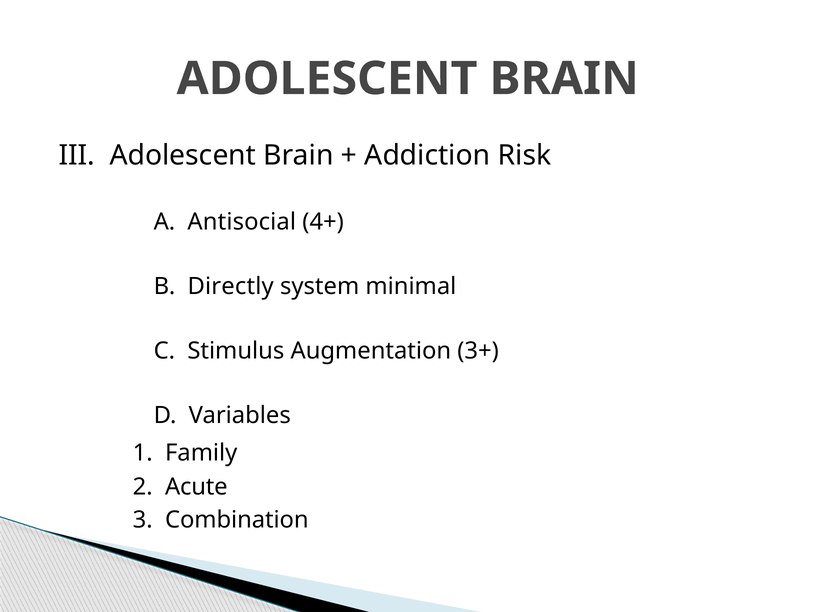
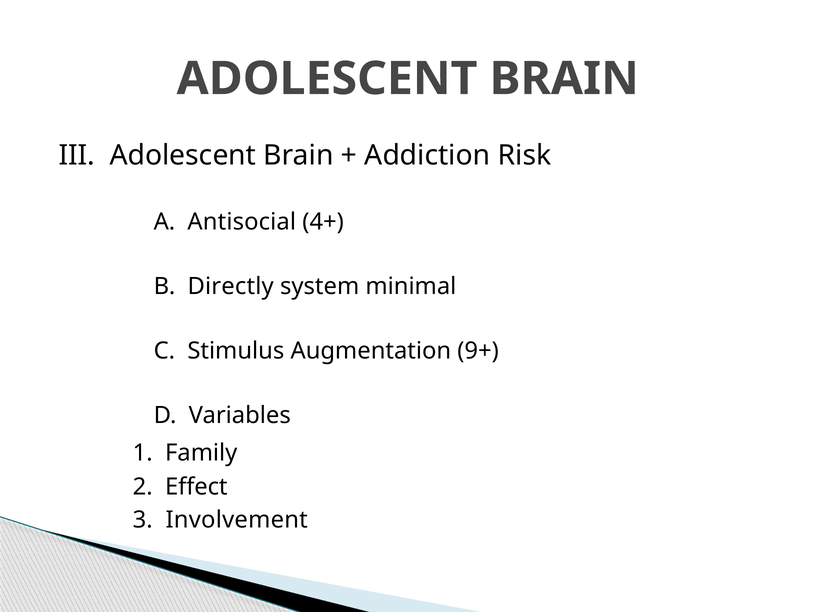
3+: 3+ -> 9+
Acute: Acute -> Effect
Combination: Combination -> Involvement
